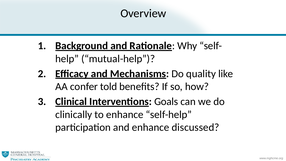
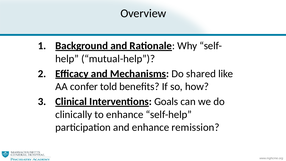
quality: quality -> shared
discussed: discussed -> remission
